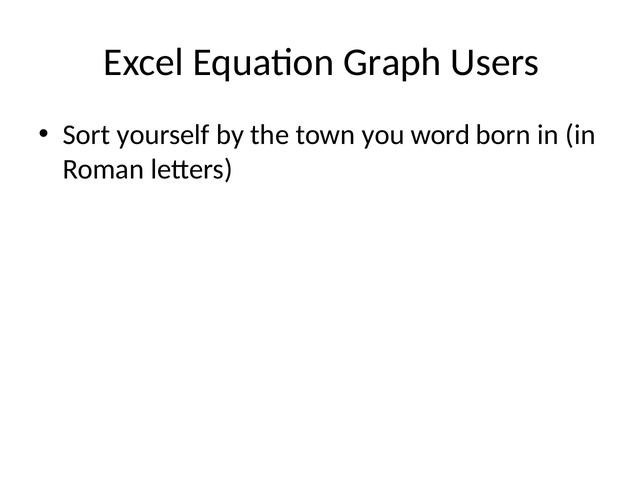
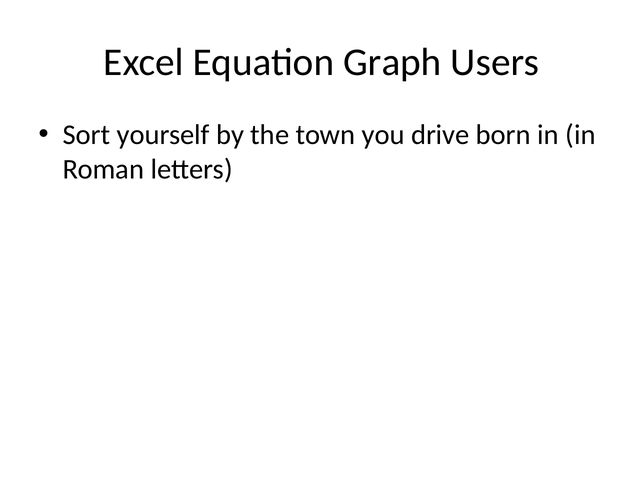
word: word -> drive
